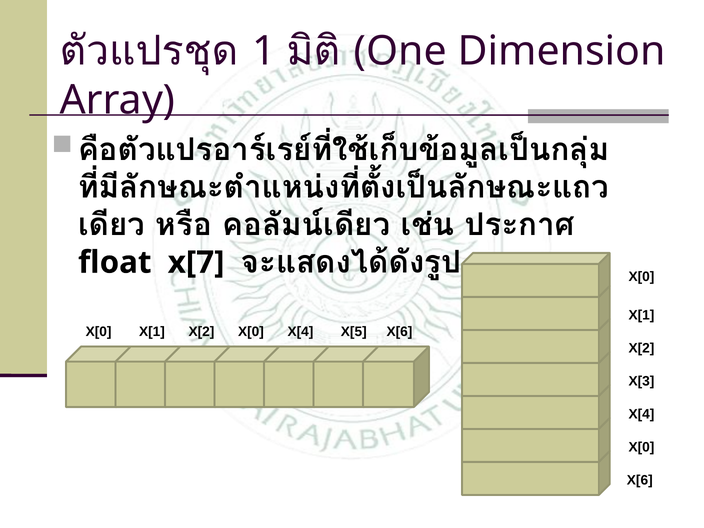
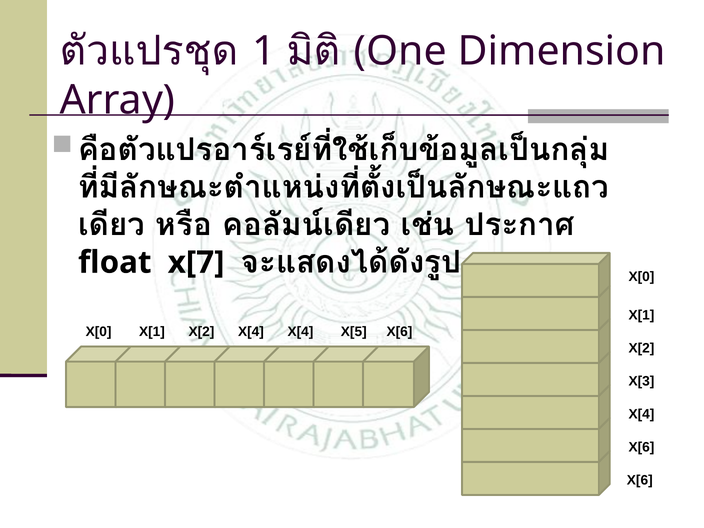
X[2 X[0: X[0 -> X[4
X[0 at (641, 447): X[0 -> X[6
